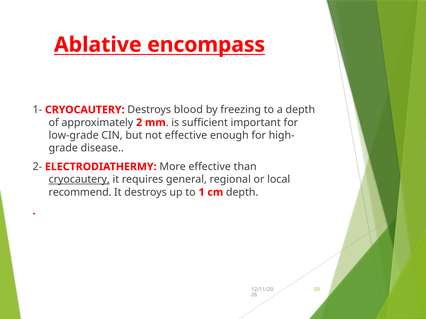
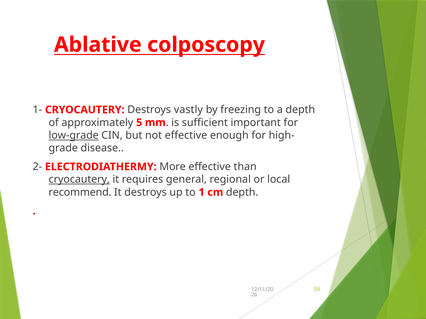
encompass: encompass -> colposcopy
blood: blood -> vastly
2: 2 -> 5
low-grade underline: none -> present
